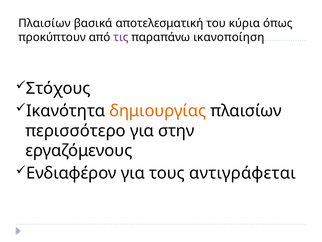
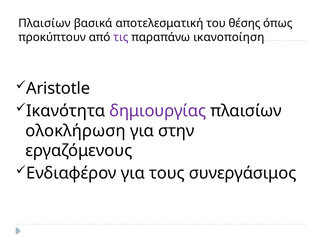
κύρια: κύρια -> θέσης
Στόχους: Στόχους -> Aristotle
δημιουργίας colour: orange -> purple
περισσότερο: περισσότερο -> ολοκλήρωση
αντιγράφεται: αντιγράφεται -> συνεργάσιμος
